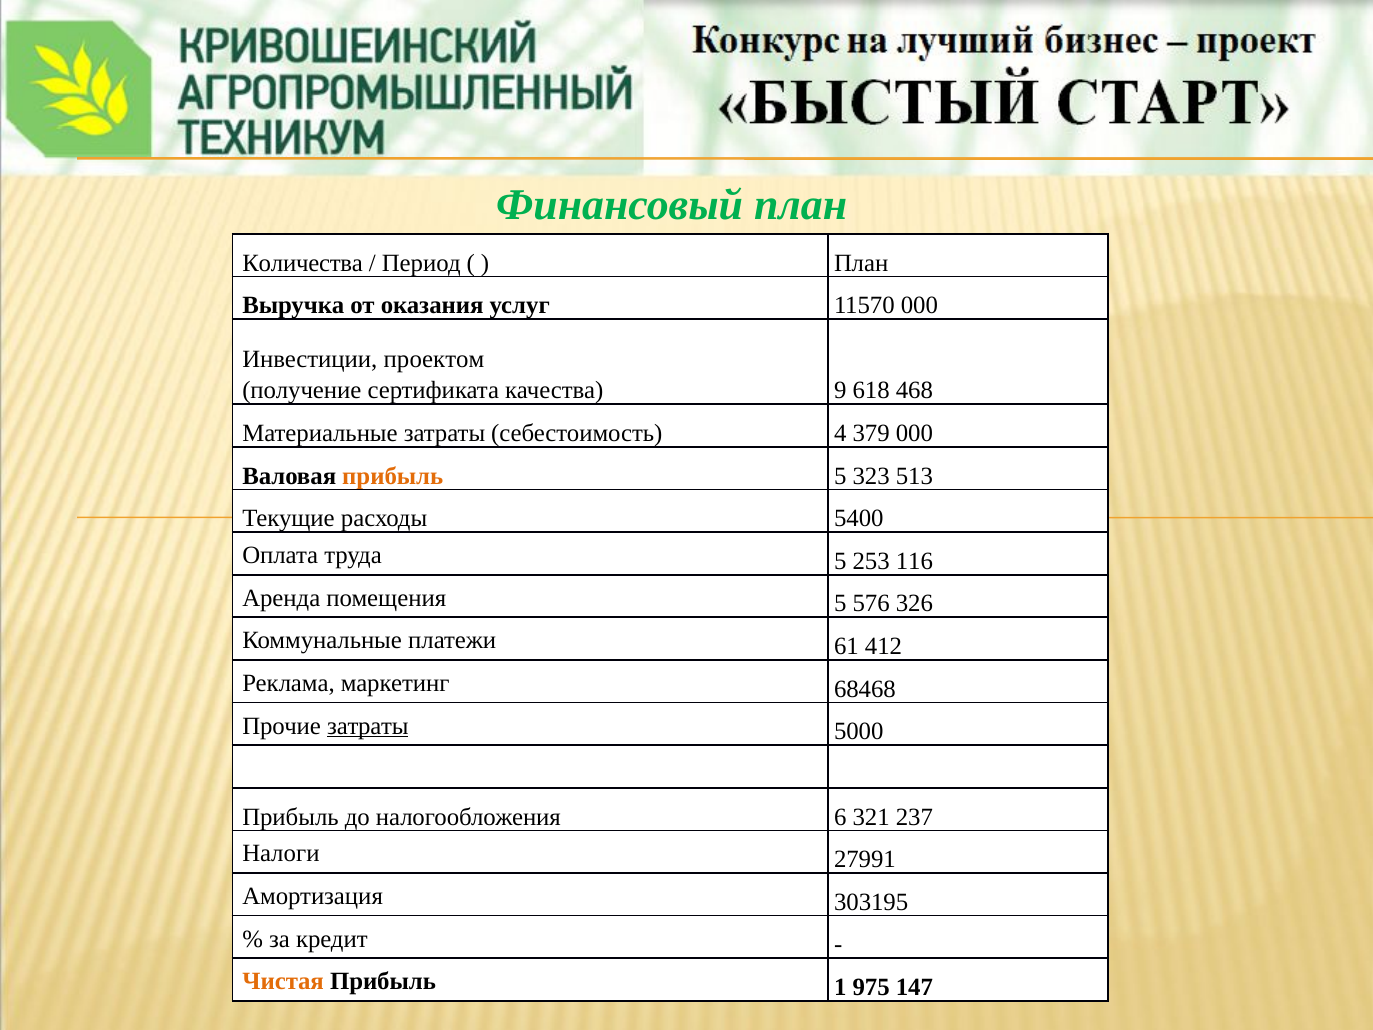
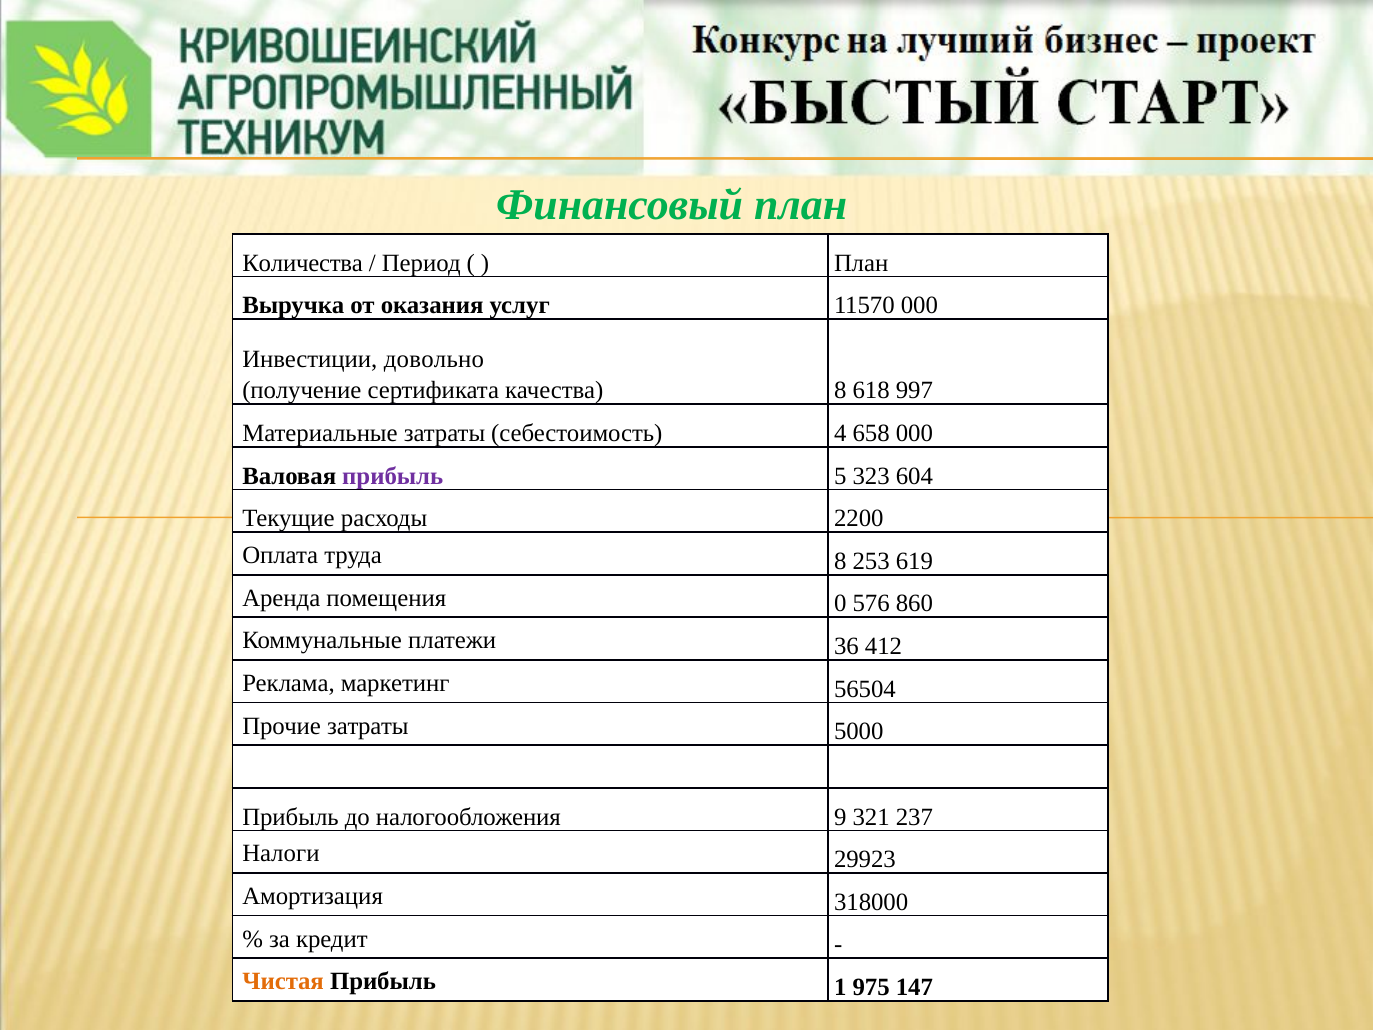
проектом: проектом -> довольно
качества 9: 9 -> 8
468: 468 -> 997
379: 379 -> 658
прибыль at (393, 476) colour: orange -> purple
513: 513 -> 604
5400: 5400 -> 2200
труда 5: 5 -> 8
116: 116 -> 619
помещения 5: 5 -> 0
326: 326 -> 860
61: 61 -> 36
68468: 68468 -> 56504
затраты at (368, 726) underline: present -> none
6: 6 -> 9
27991: 27991 -> 29923
303195: 303195 -> 318000
